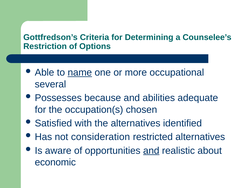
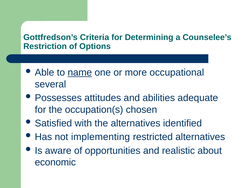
because: because -> attitudes
consideration: consideration -> implementing
and at (151, 150) underline: present -> none
